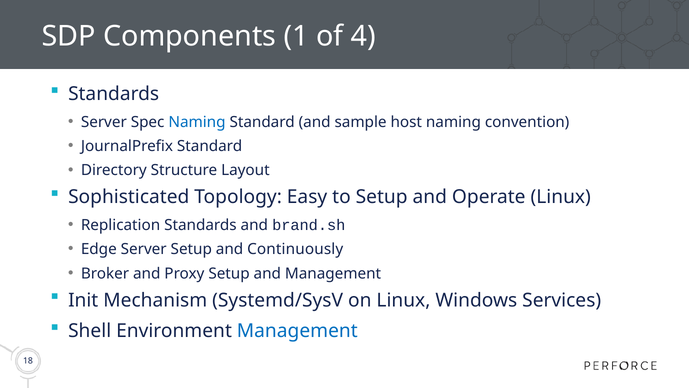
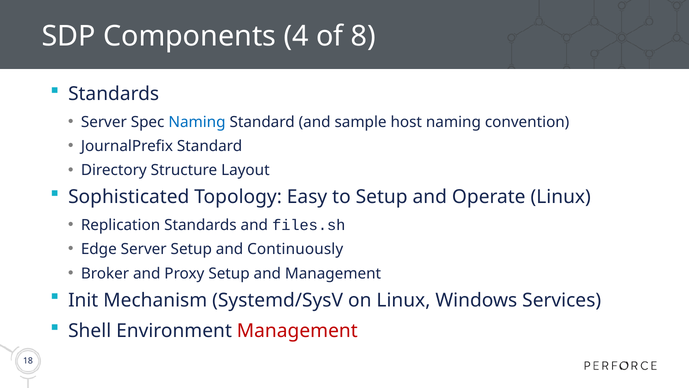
1: 1 -> 4
4: 4 -> 8
brand.sh: brand.sh -> files.sh
Management at (297, 331) colour: blue -> red
